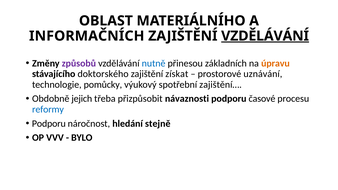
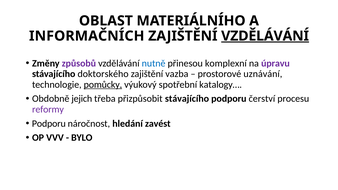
základních: základních -> komplexní
úpravu colour: orange -> purple
získat: získat -> vazba
pomůcky underline: none -> present
zajištění…: zajištění… -> katalogy…
přizpůsobit návaznosti: návaznosti -> stávajícího
časové: časové -> čerství
reformy colour: blue -> purple
stejně: stejně -> zavést
